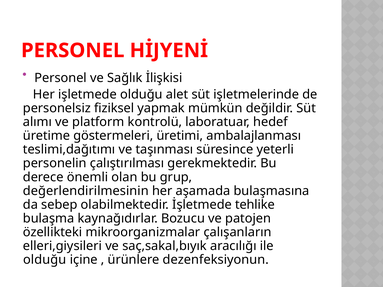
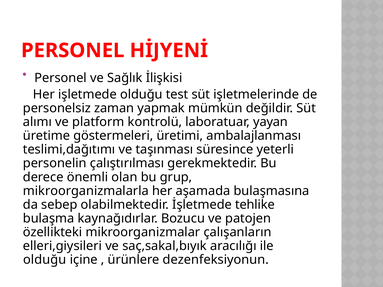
alet: alet -> test
fiziksel: fiziksel -> zaman
hedef: hedef -> yayan
değerlendirilmesinin: değerlendirilmesinin -> mikroorganizmalarla
